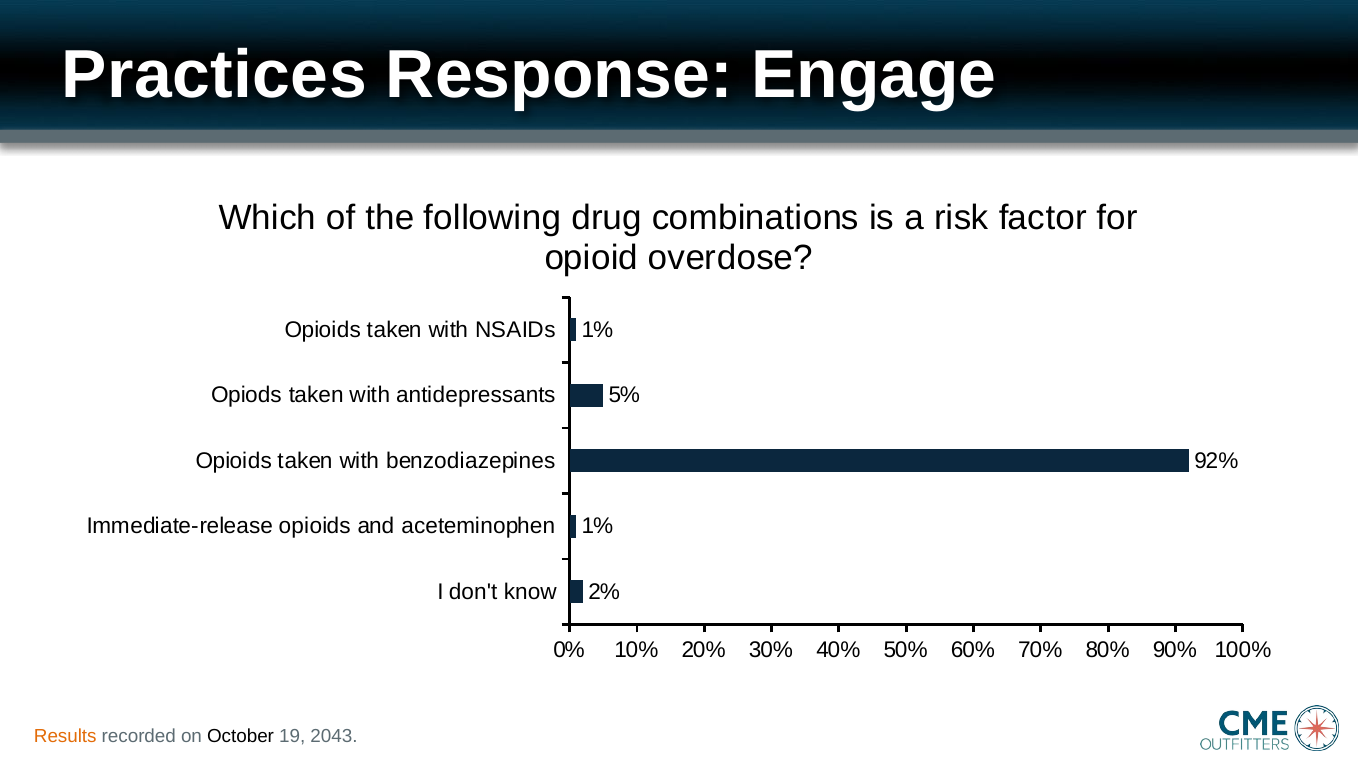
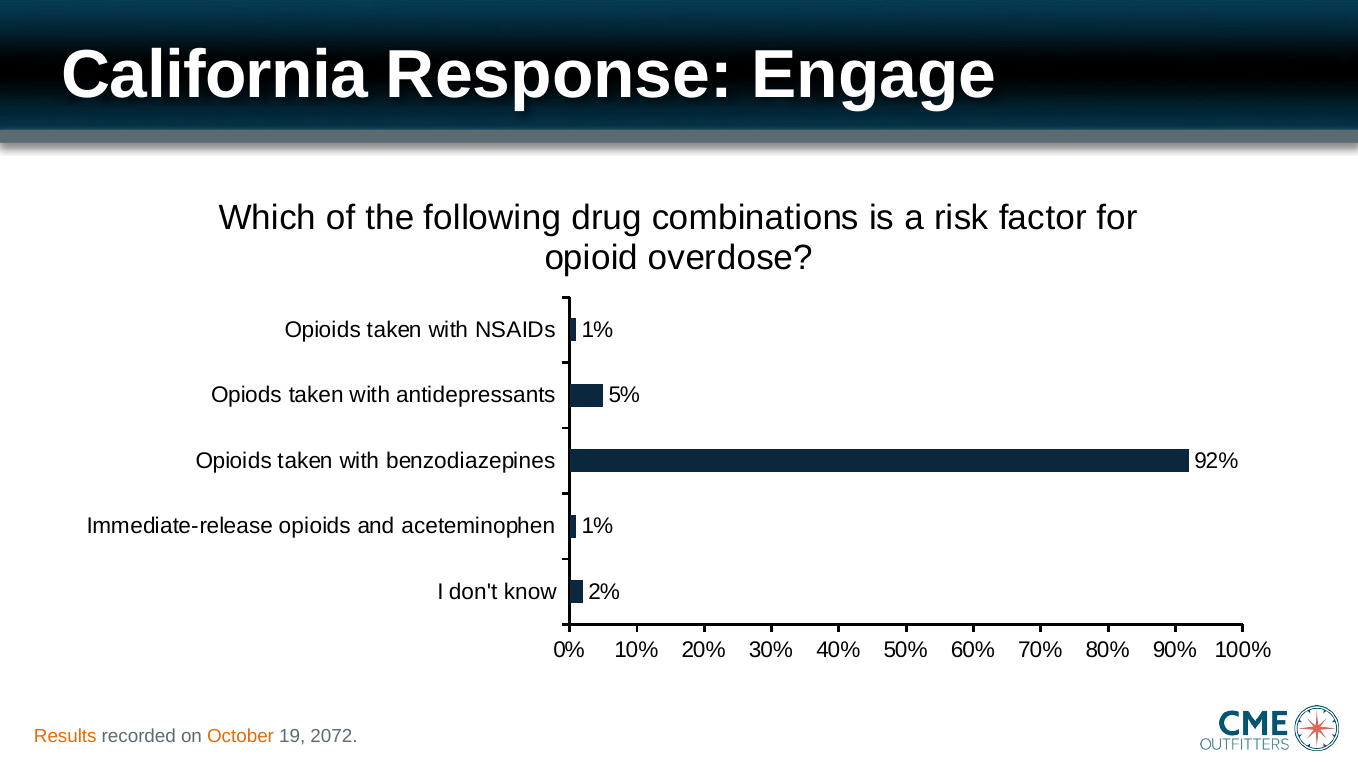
Practices: Practices -> California
October colour: black -> orange
2043: 2043 -> 2072
